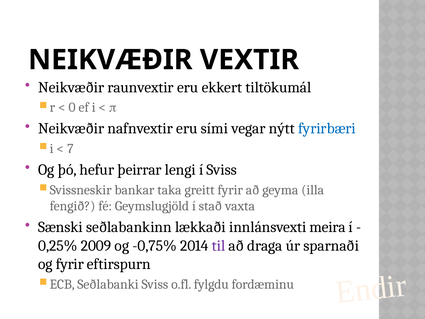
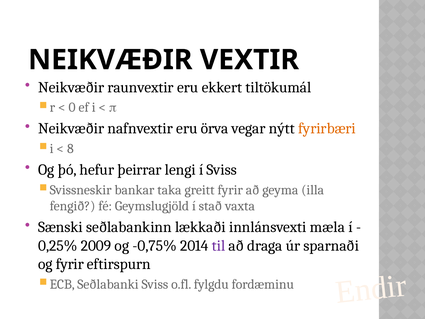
sími: sími -> örva
fyrirbæri colour: blue -> orange
7: 7 -> 8
meira: meira -> mæla
